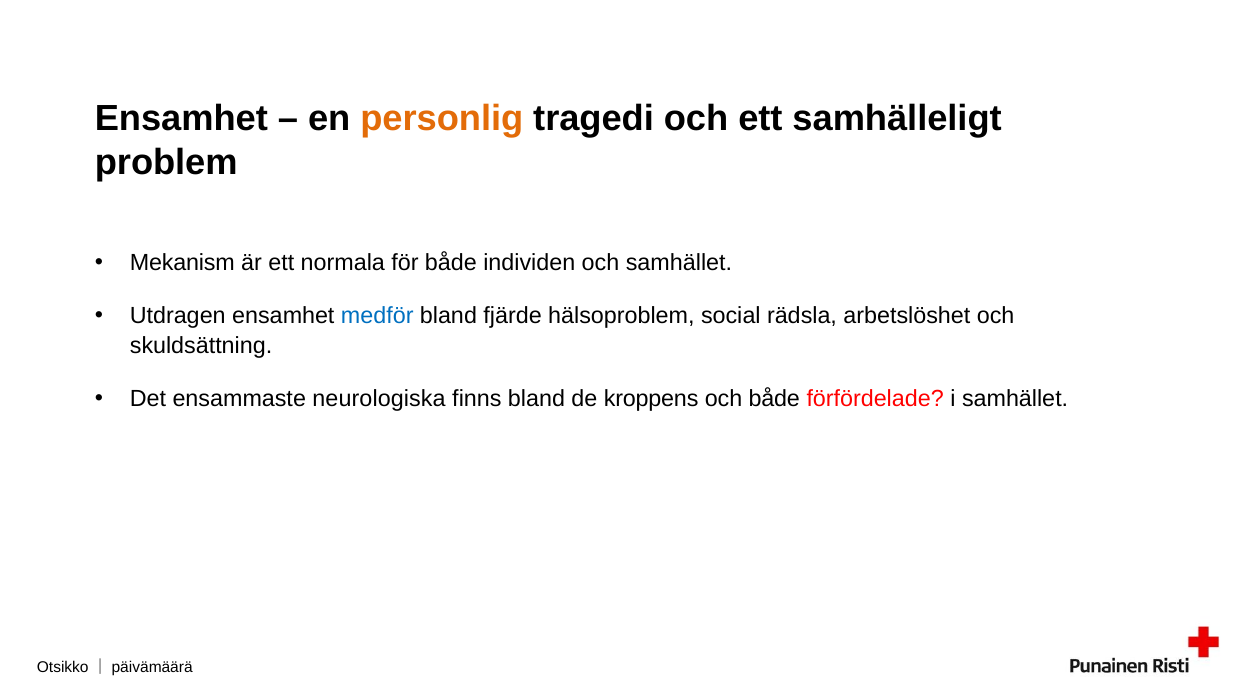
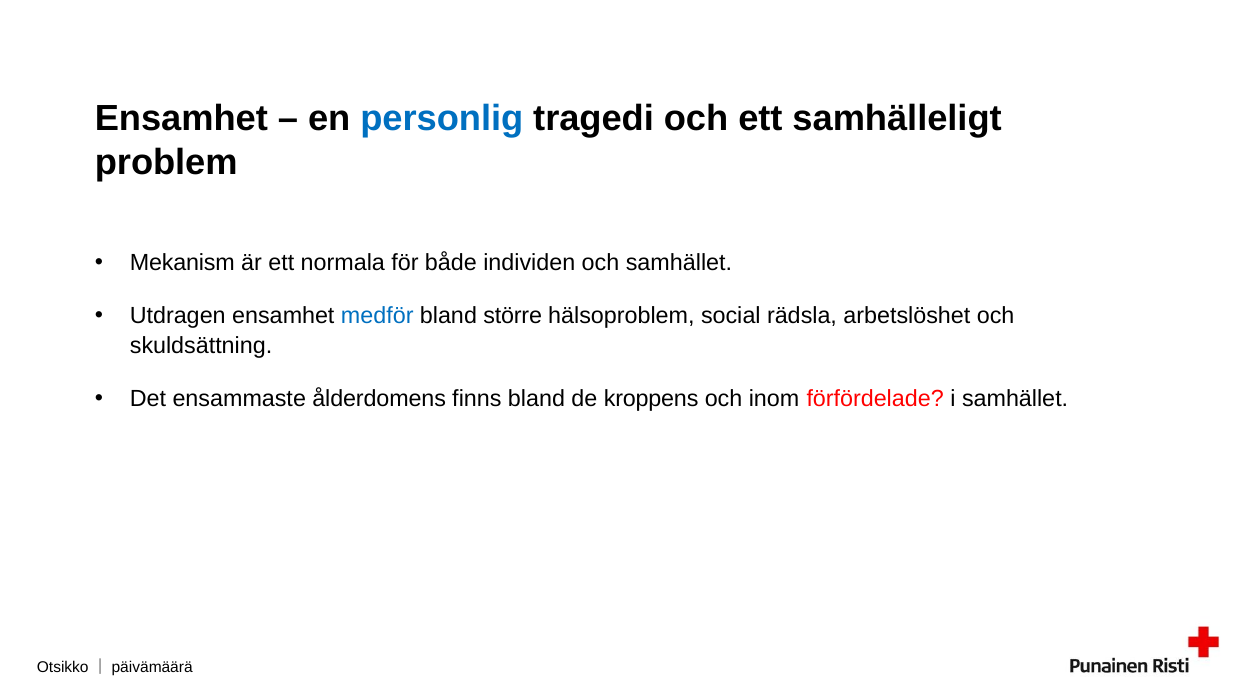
personlig colour: orange -> blue
fjärde: fjärde -> större
neurologiska: neurologiska -> ålderdomens
och både: både -> inom
